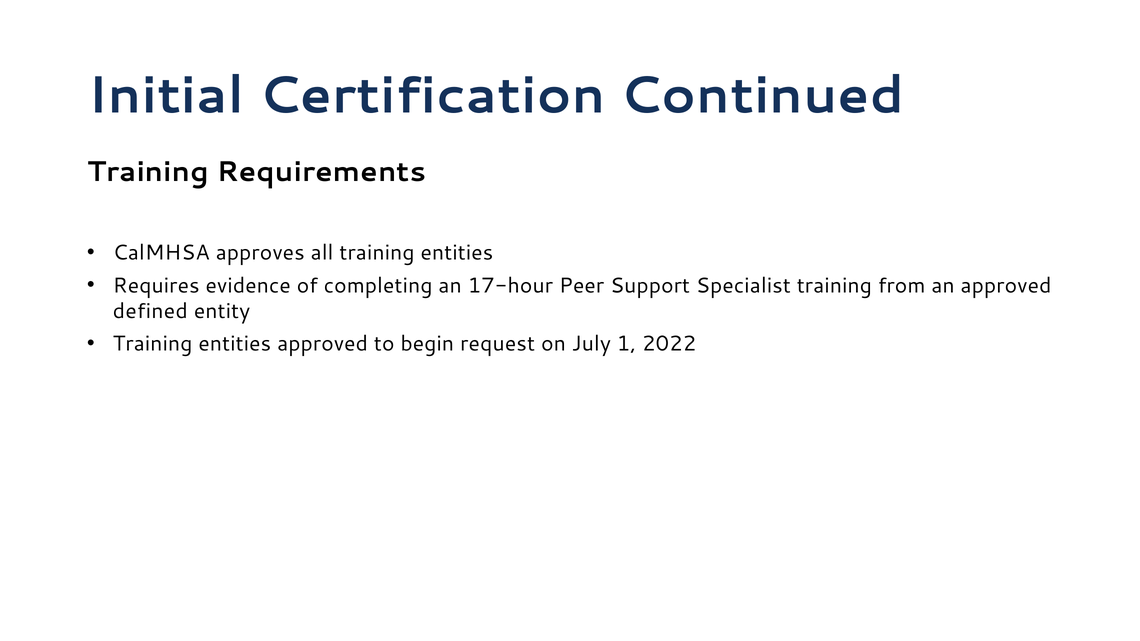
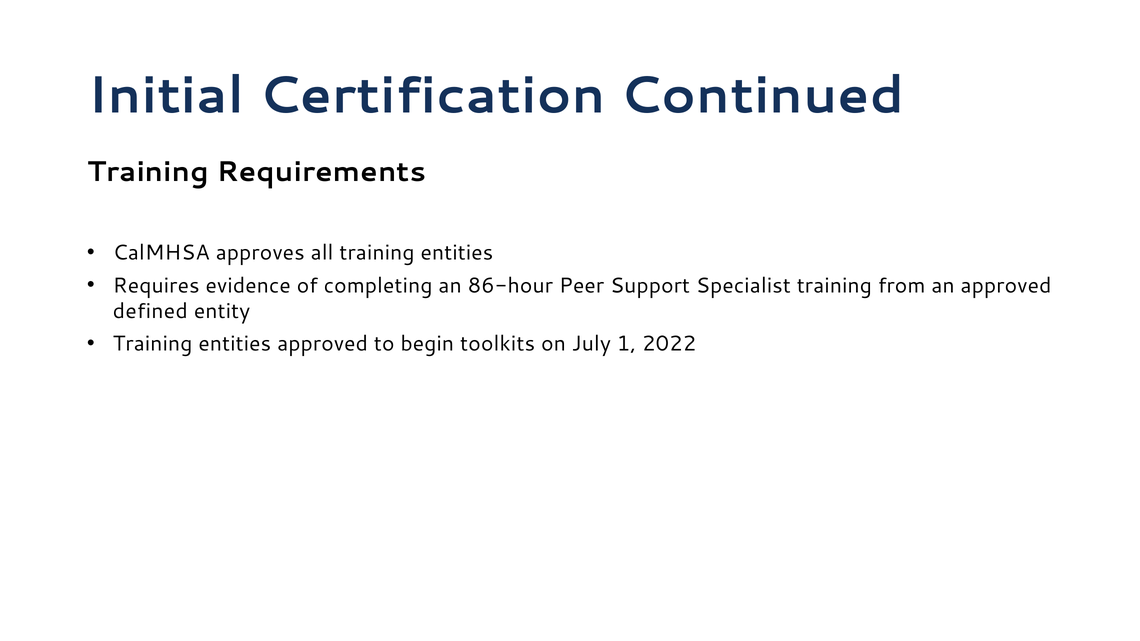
17-hour: 17-hour -> 86-hour
request: request -> toolkits
